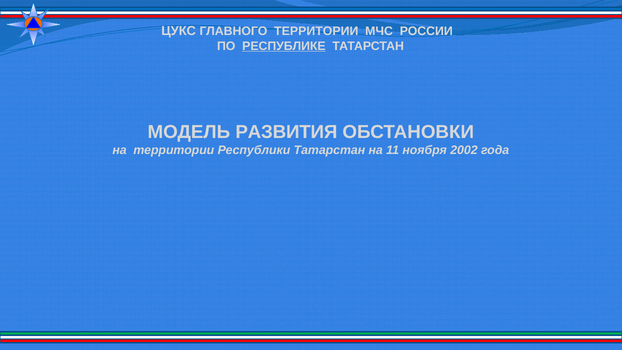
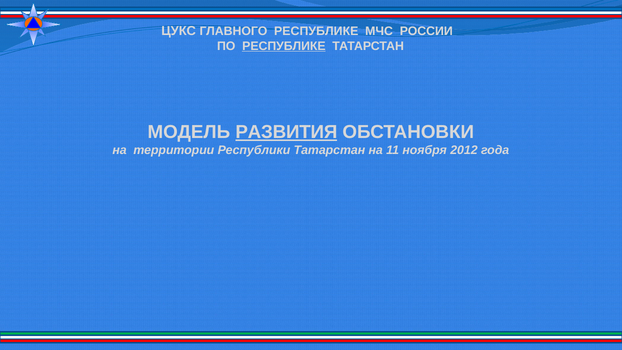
ГЛАВНОГО ТЕРРИТОРИИ: ТЕРРИТОРИИ -> РЕСПУБЛИКЕ
РАЗВИТИЯ underline: none -> present
2002: 2002 -> 2012
